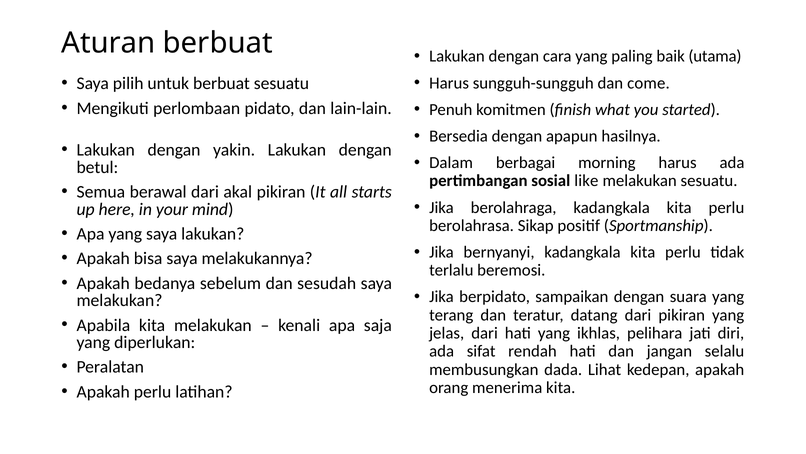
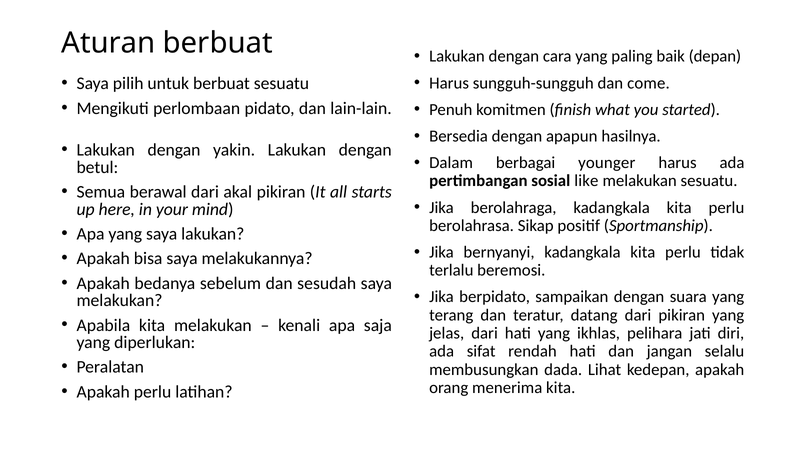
utama: utama -> depan
morning: morning -> younger
